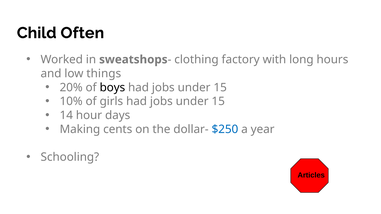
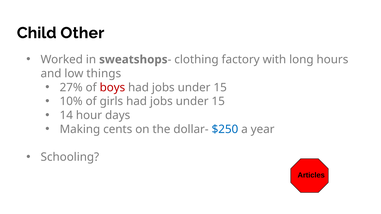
Often: Often -> Other
20%: 20% -> 27%
boys colour: black -> red
